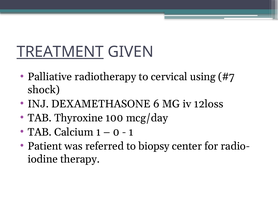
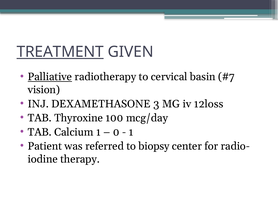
Palliative underline: none -> present
using: using -> basin
shock: shock -> vision
6: 6 -> 3
